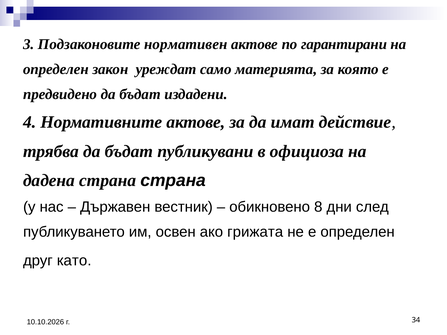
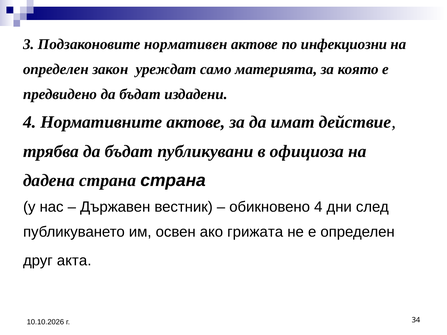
гарантирани: гарантирани -> инфекциозни
обикновено 8: 8 -> 4
като: като -> акта
